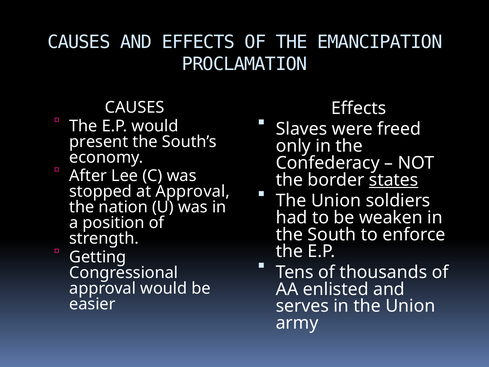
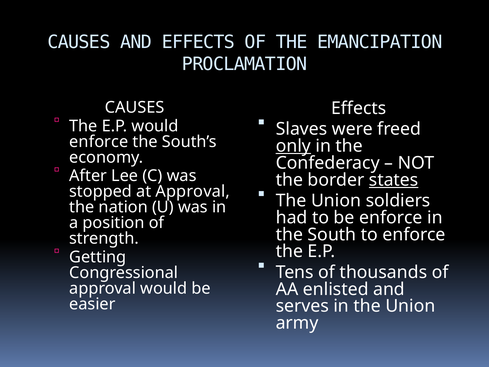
present at (99, 142): present -> enforce
only underline: none -> present
be weaken: weaken -> enforce
